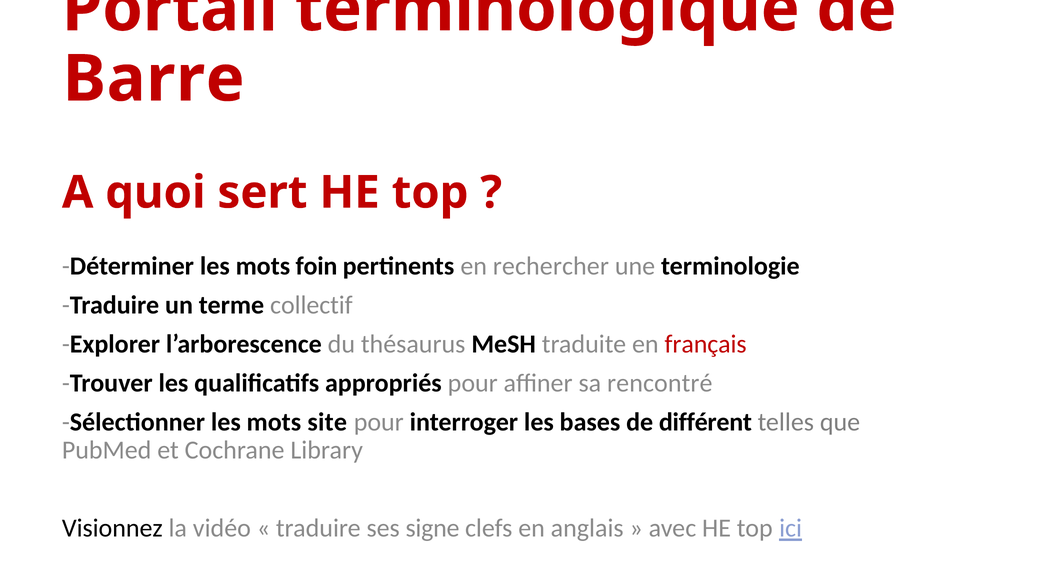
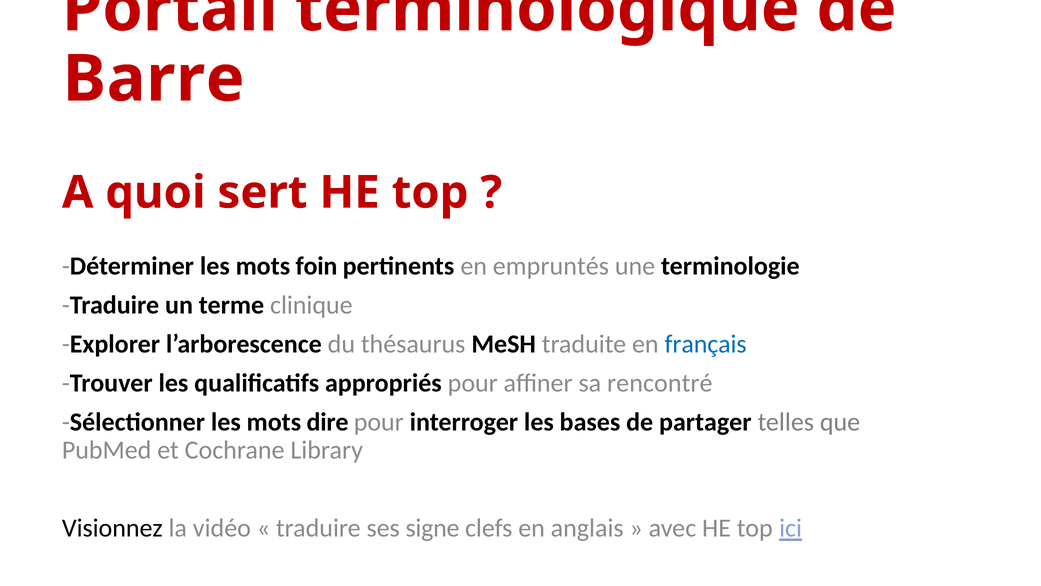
rechercher: rechercher -> empruntés
collectif: collectif -> clinique
français colour: red -> blue
site: site -> dire
différent: différent -> partager
